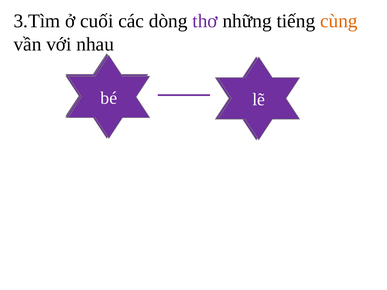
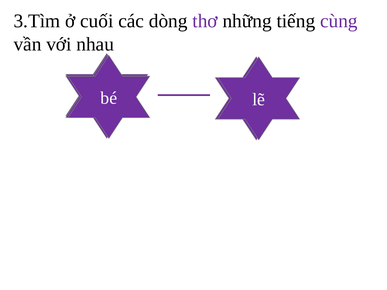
cùng colour: orange -> purple
